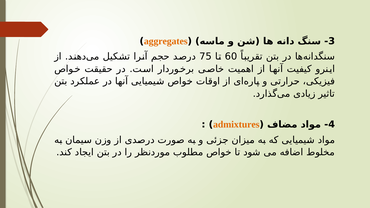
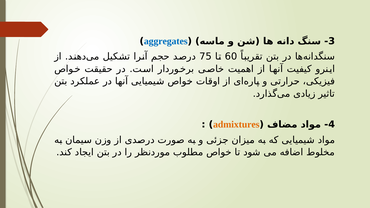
aggregates colour: orange -> blue
